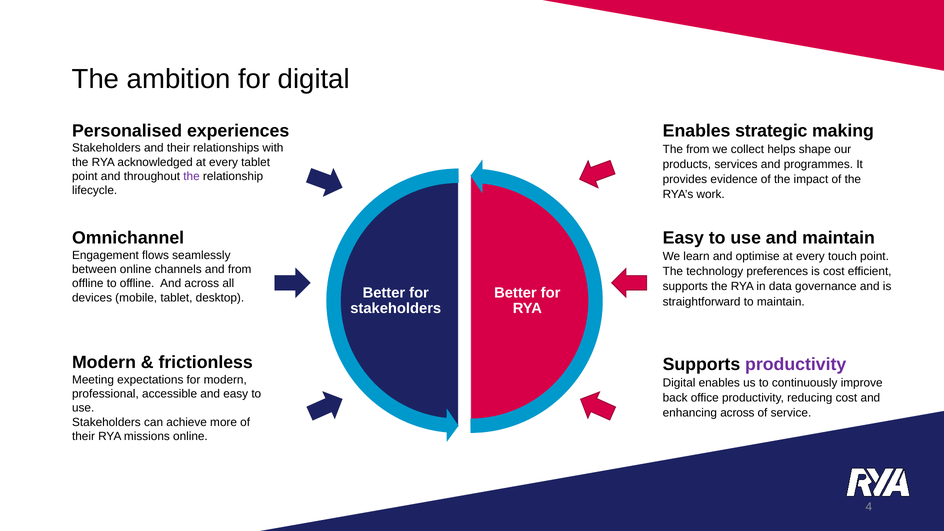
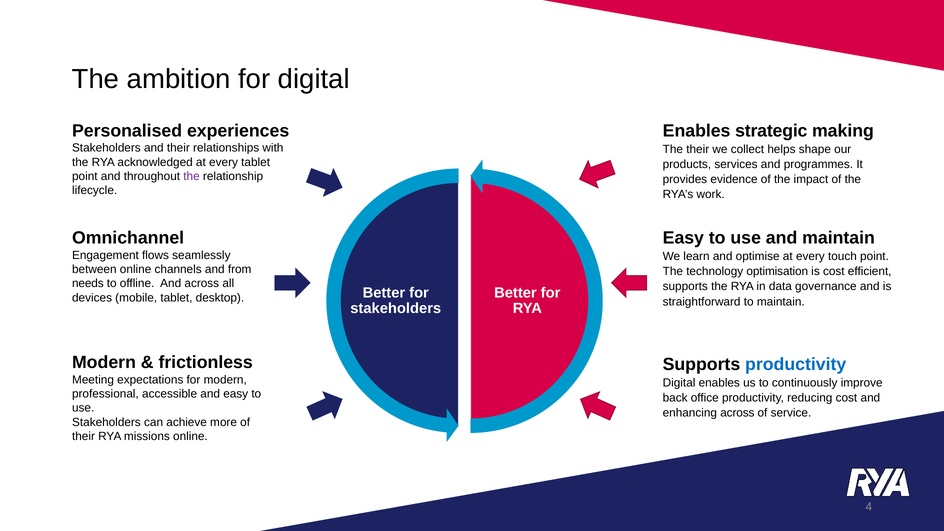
The from: from -> their
preferences: preferences -> optimisation
offline at (88, 284): offline -> needs
productivity at (796, 364) colour: purple -> blue
